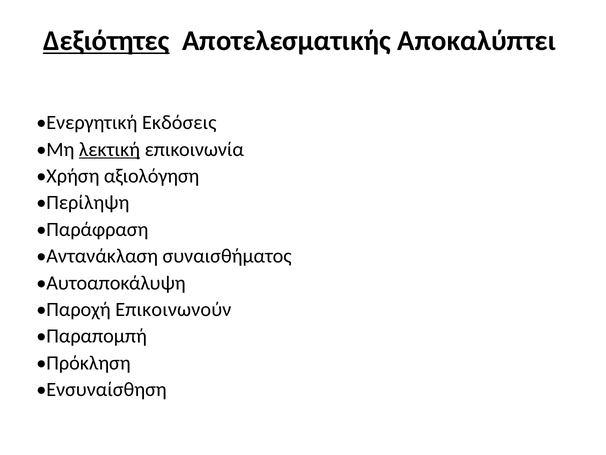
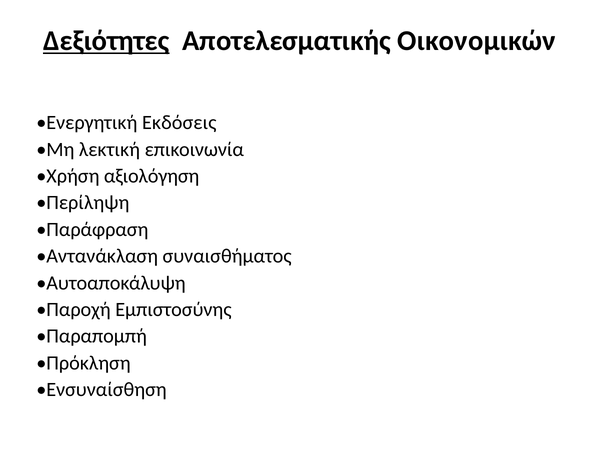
Αποκαλύπτει: Αποκαλύπτει -> Οικονομικών
λεκτική underline: present -> none
Επικοινωνούν: Επικοινωνούν -> Εμπιστοσύνης
